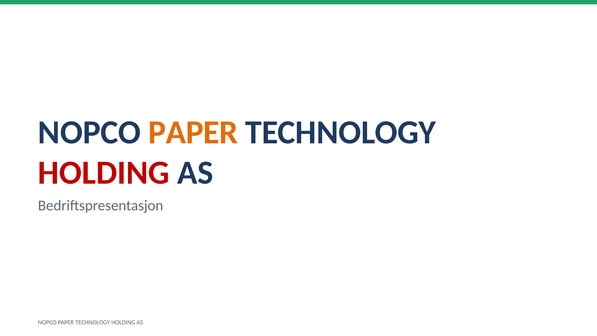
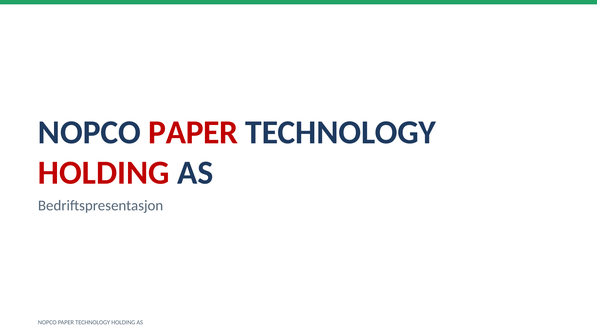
PAPER at (193, 132) colour: orange -> red
